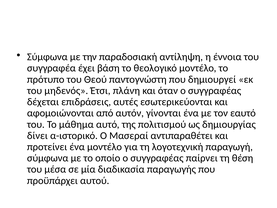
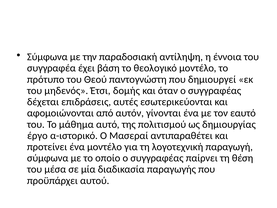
πλάνη: πλάνη -> δομής
δίνει: δίνει -> έργο
